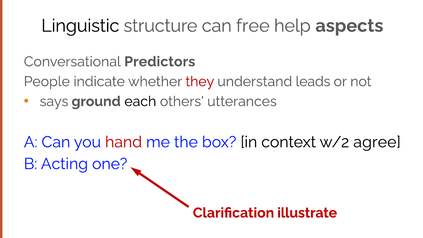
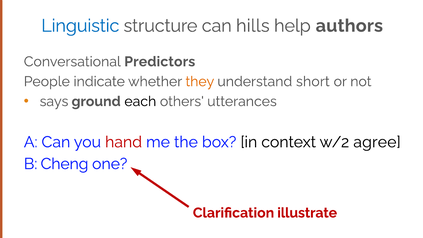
Linguistic colour: black -> blue
free: free -> hills
aspects: aspects -> authors
they colour: red -> orange
leads: leads -> short
Acting: Acting -> Cheng
